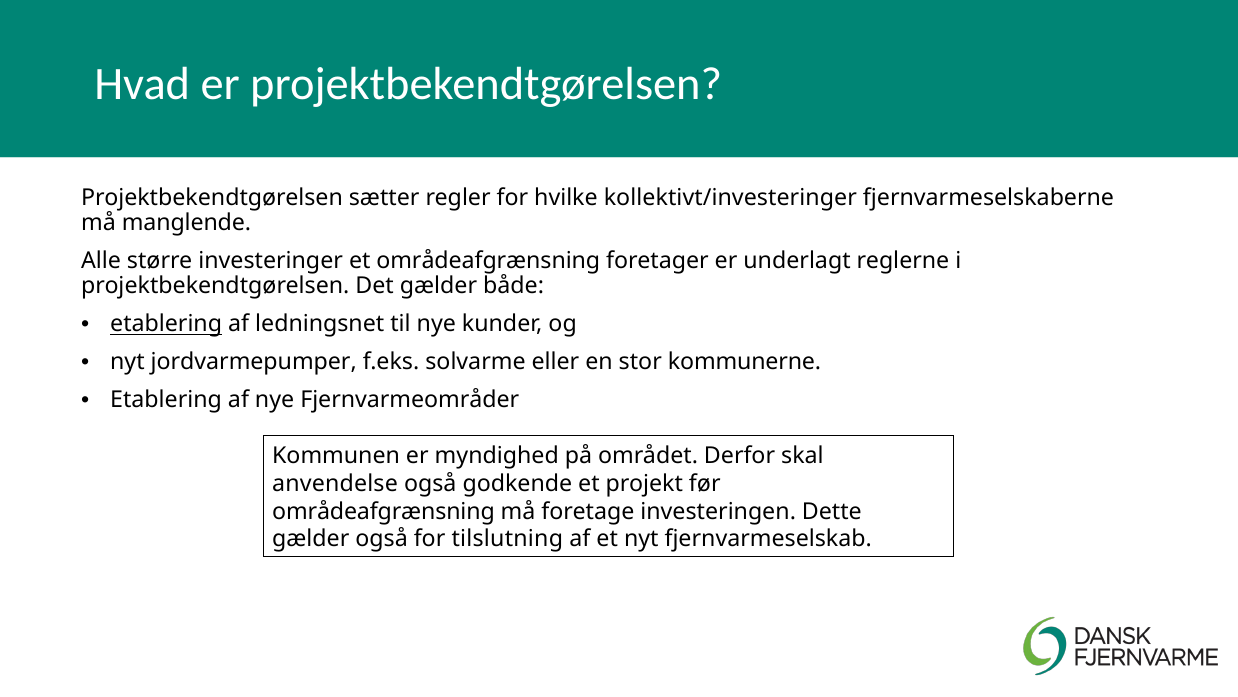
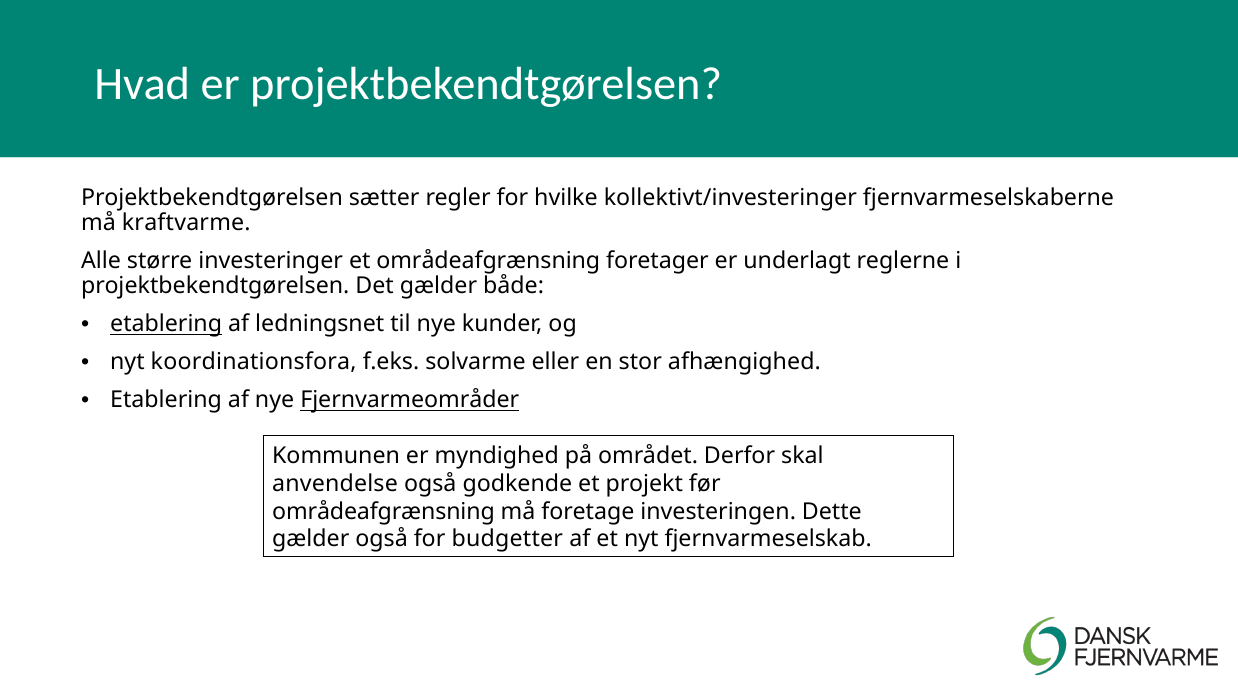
manglende: manglende -> kraftvarme
jordvarmepumper: jordvarmepumper -> koordinationsfora
kommunerne: kommunerne -> afhængighed
Fjernvarmeområder underline: none -> present
tilslutning: tilslutning -> budgetter
